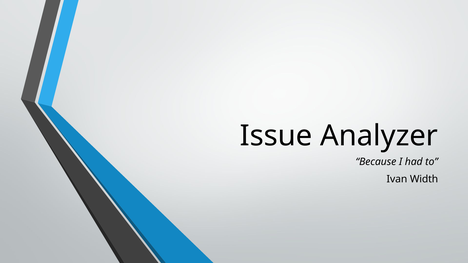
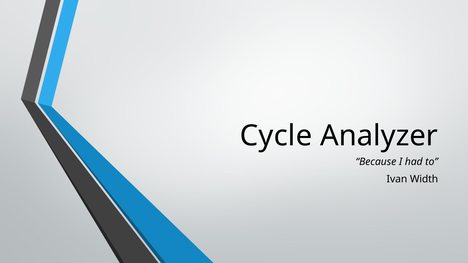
Issue: Issue -> Cycle
